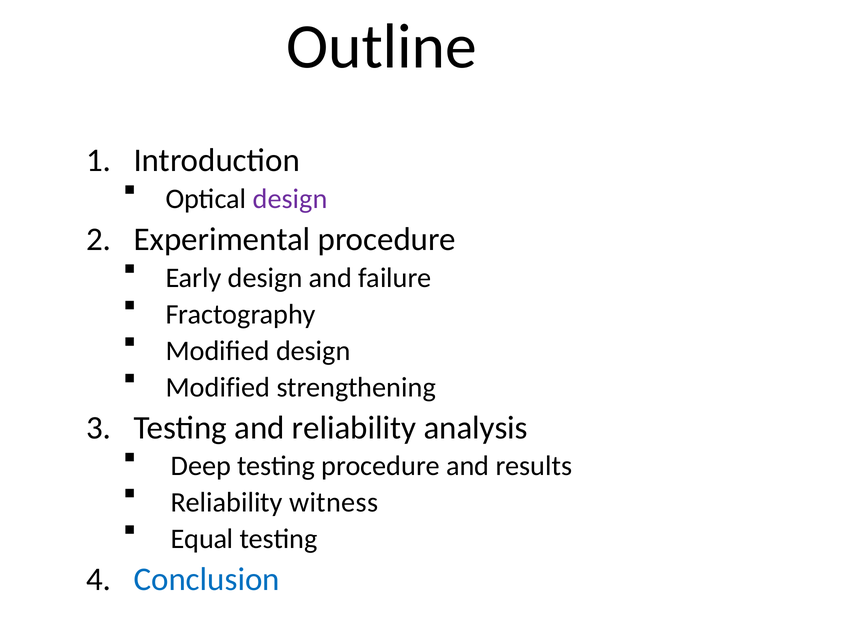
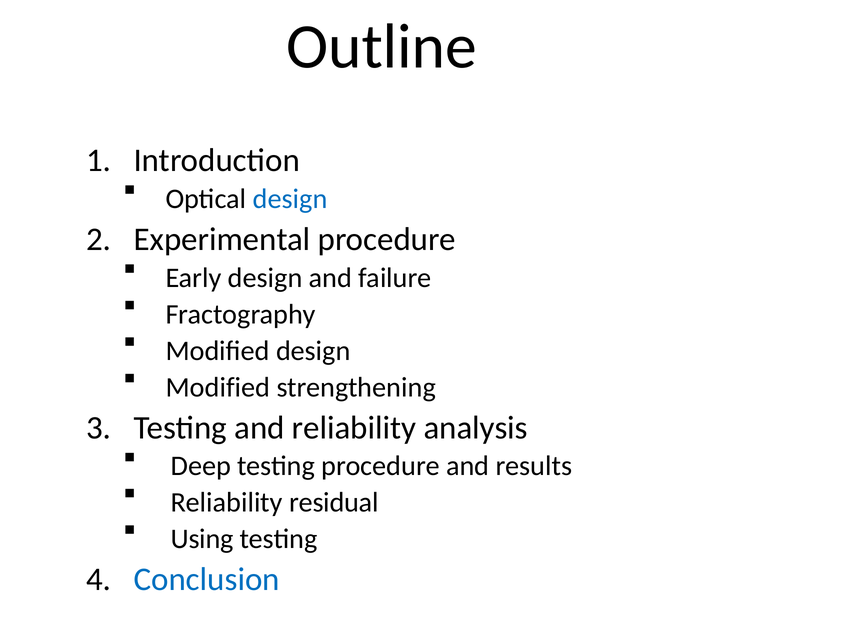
design at (290, 199) colour: purple -> blue
witness: witness -> residual
Equal: Equal -> Using
